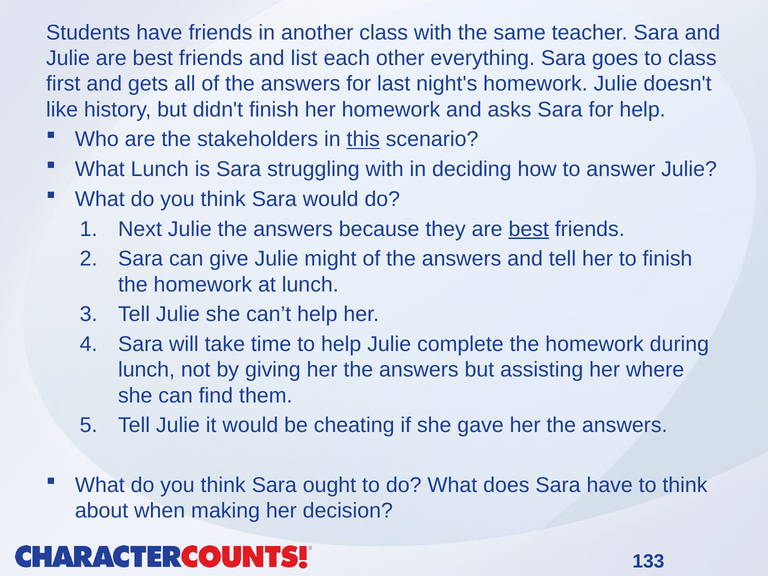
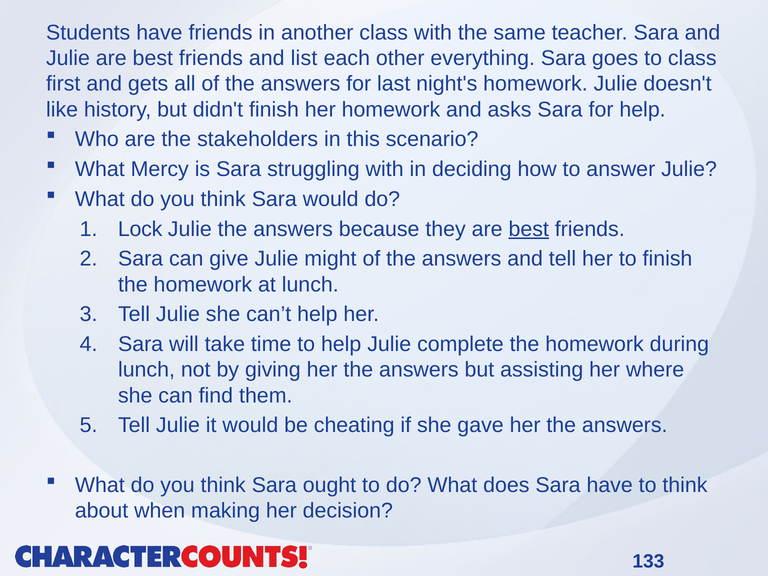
this underline: present -> none
What Lunch: Lunch -> Mercy
Next: Next -> Lock
